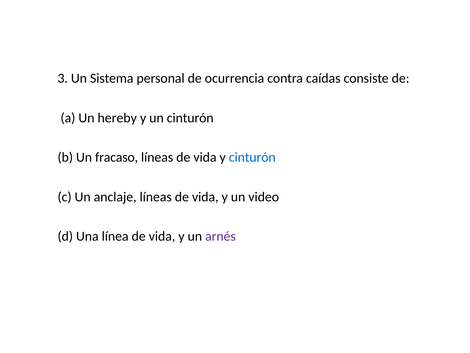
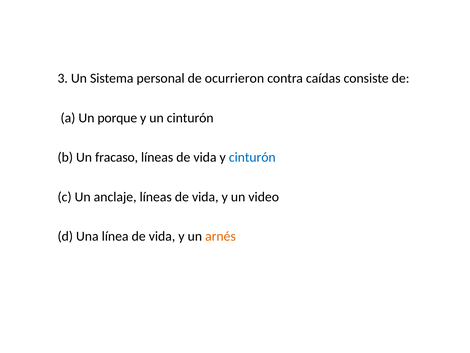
ocurrencia: ocurrencia -> ocurrieron
hereby: hereby -> porque
arnés colour: purple -> orange
